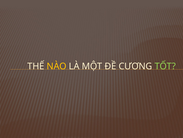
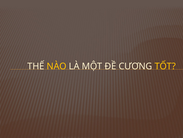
TỐT colour: light green -> yellow
